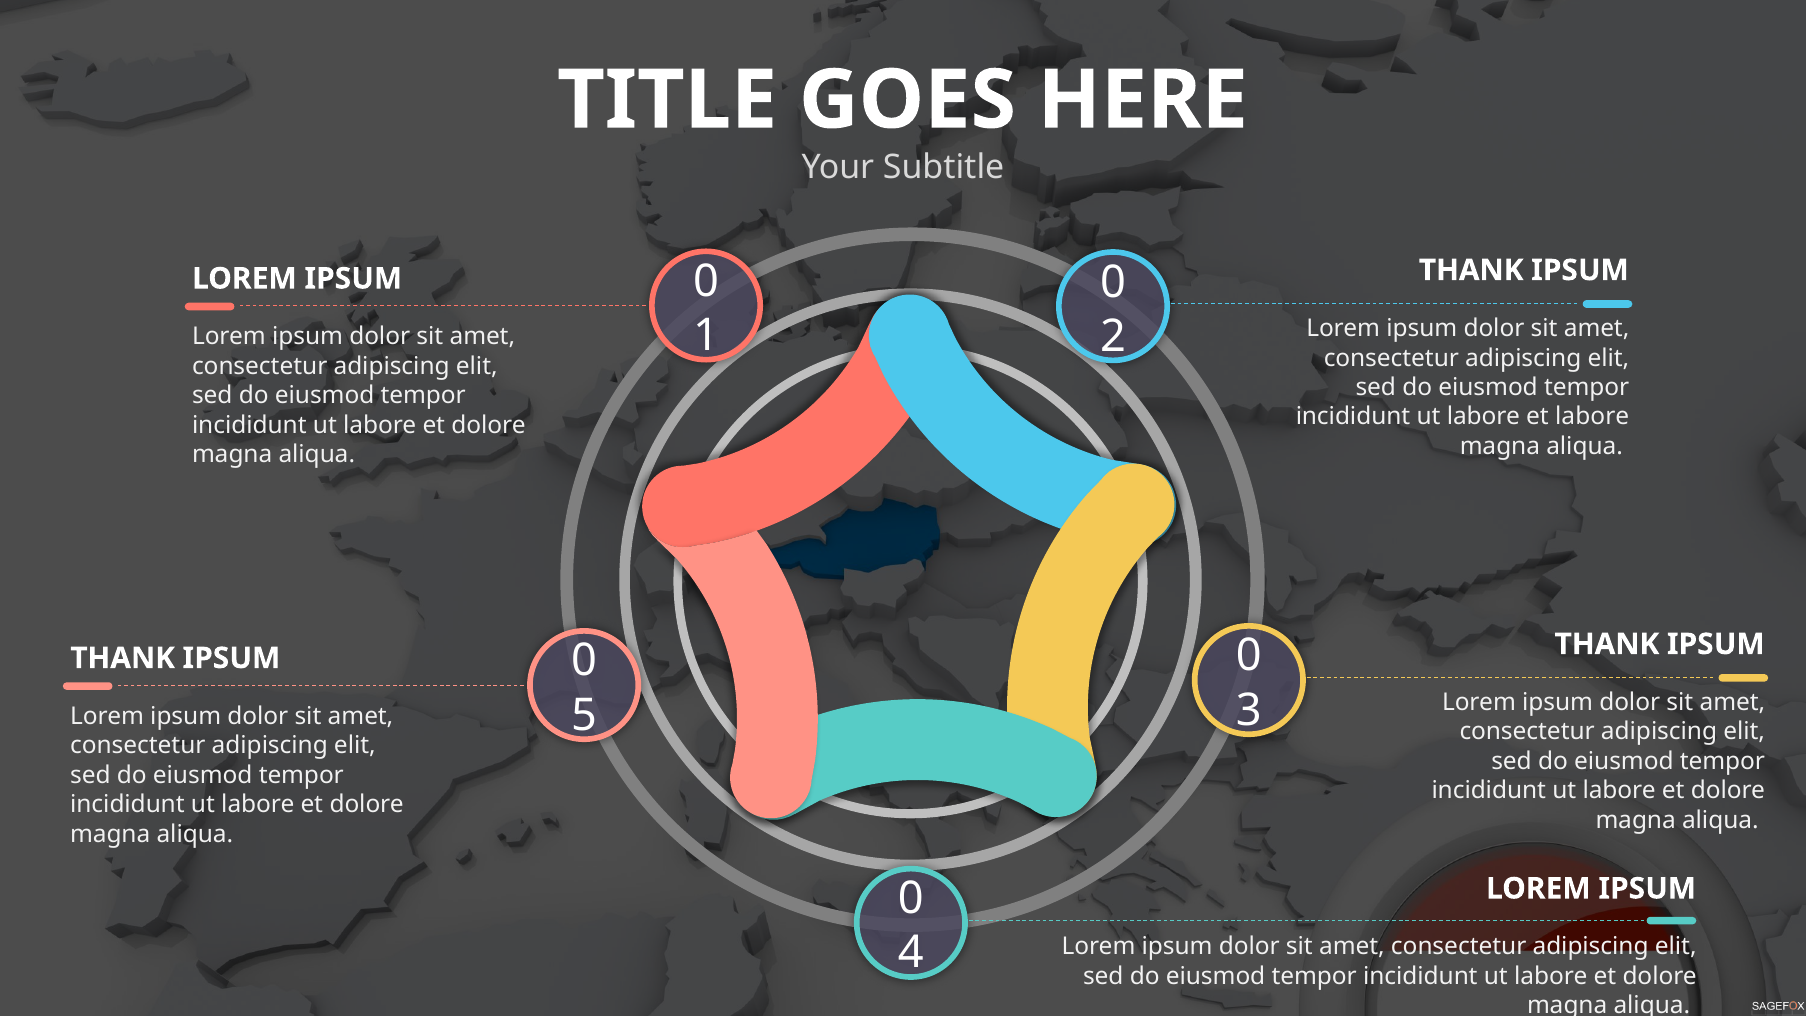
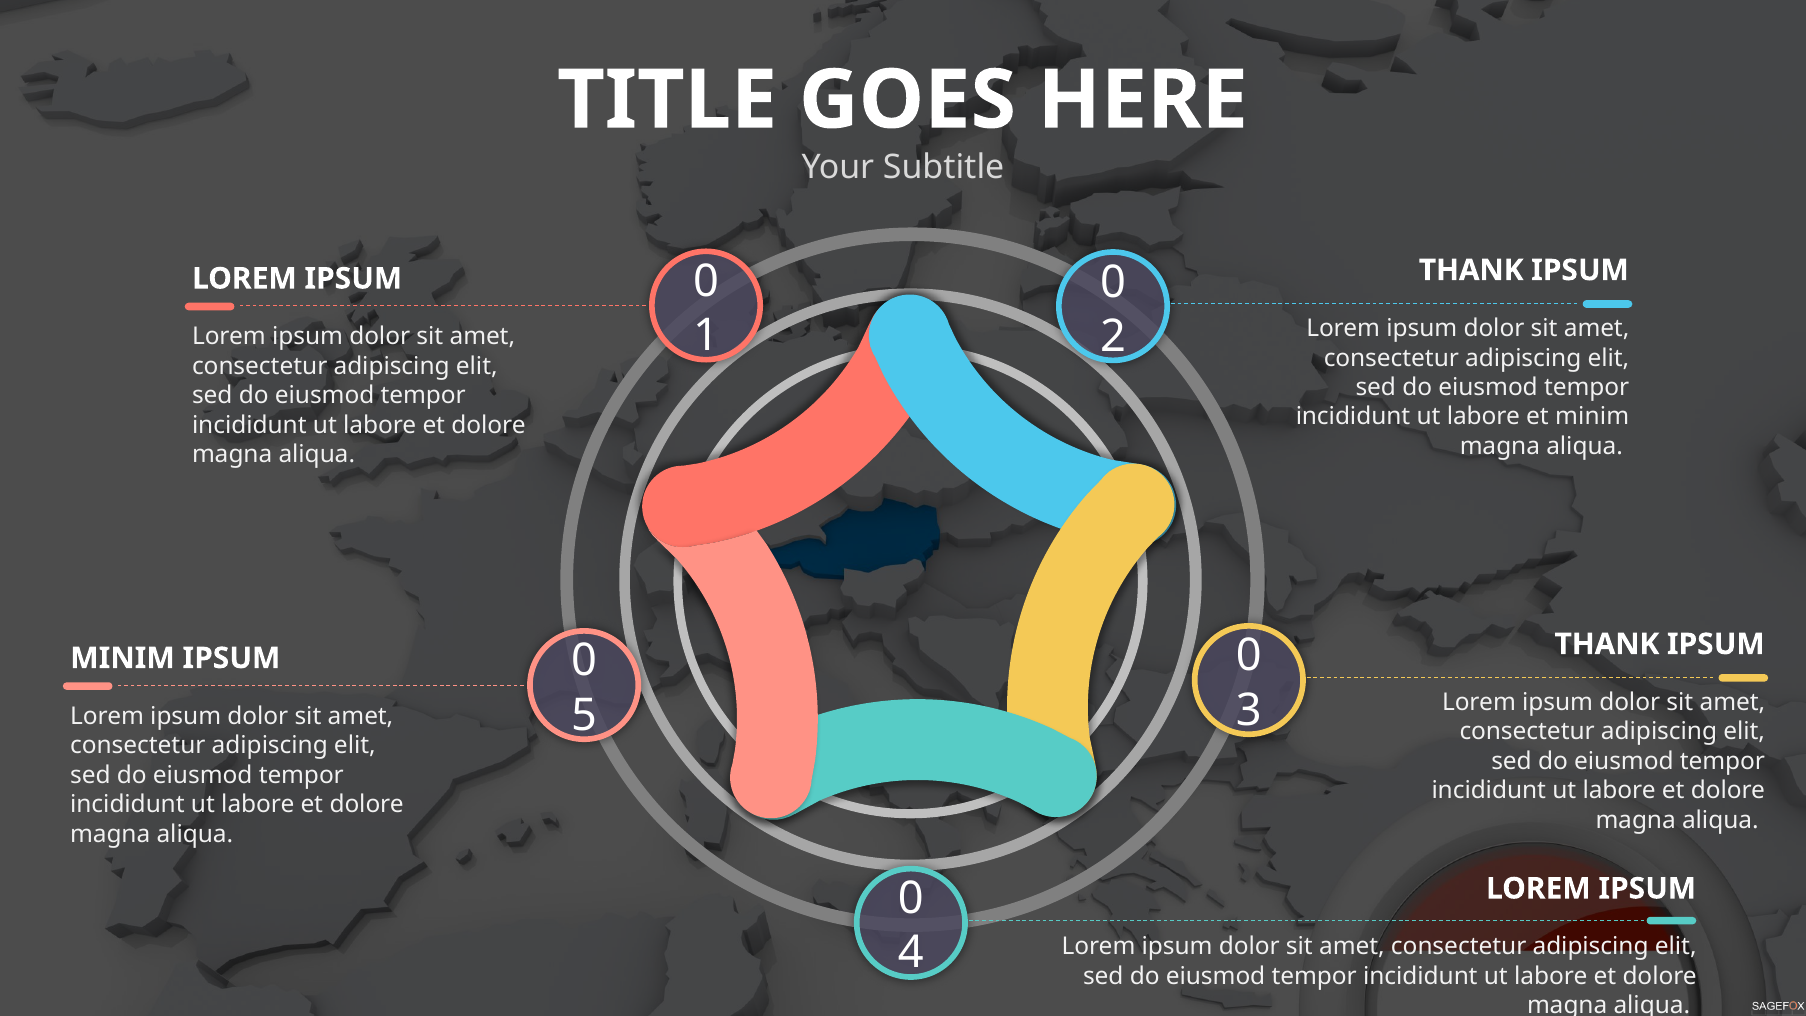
et labore: labore -> minim
THANK at (123, 658): THANK -> MINIM
